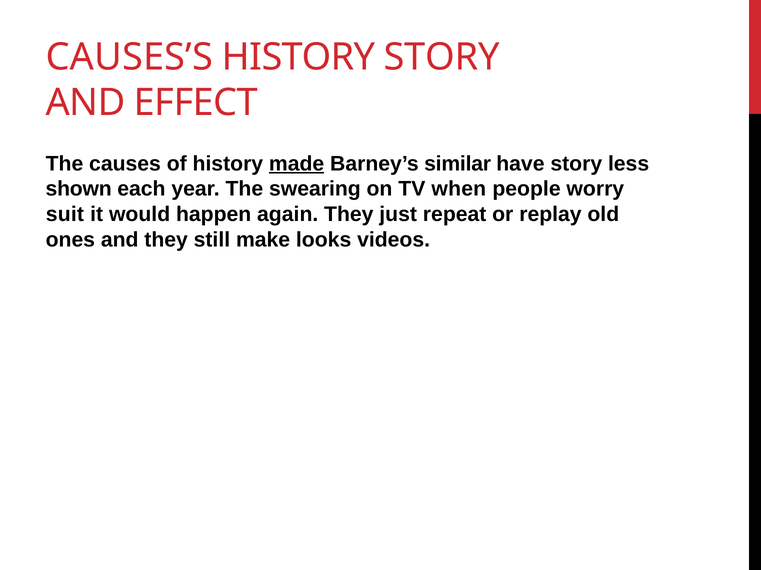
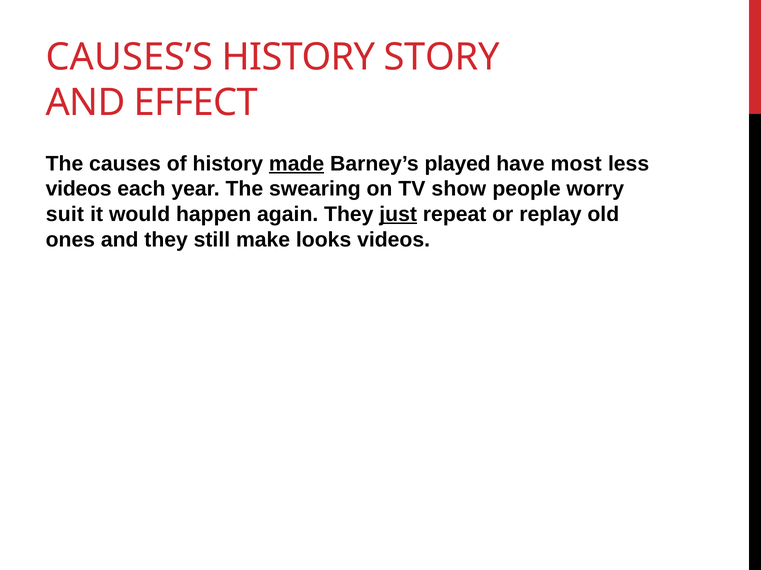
similar: similar -> played
have story: story -> most
shown at (79, 189): shown -> videos
when: when -> show
just underline: none -> present
